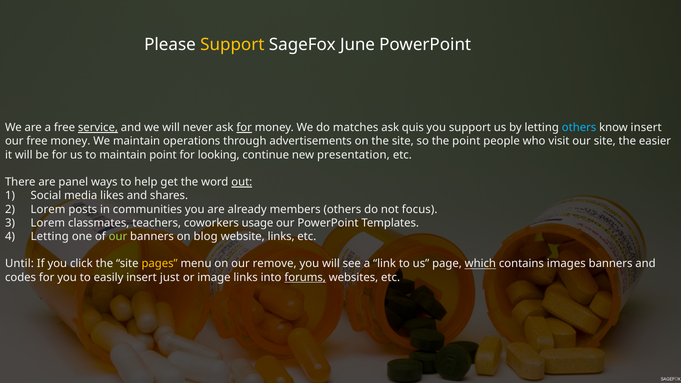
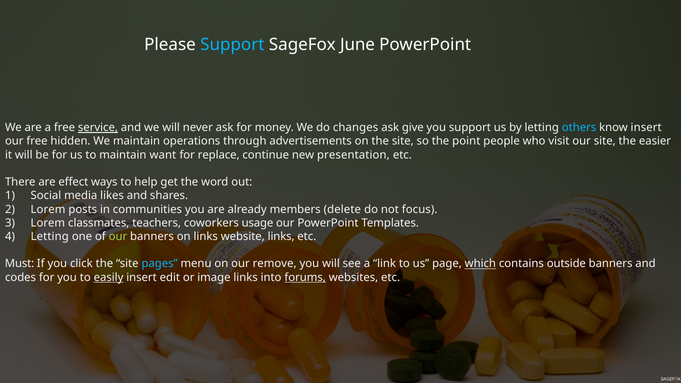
Support at (232, 45) colour: yellow -> light blue
for at (244, 128) underline: present -> none
matches: matches -> changes
quis: quis -> give
free money: money -> hidden
maintain point: point -> want
looking: looking -> replace
panel: panel -> effect
out underline: present -> none
members others: others -> delete
on blog: blog -> links
Until: Until -> Must
pages colour: yellow -> light blue
images: images -> outside
easily underline: none -> present
just: just -> edit
